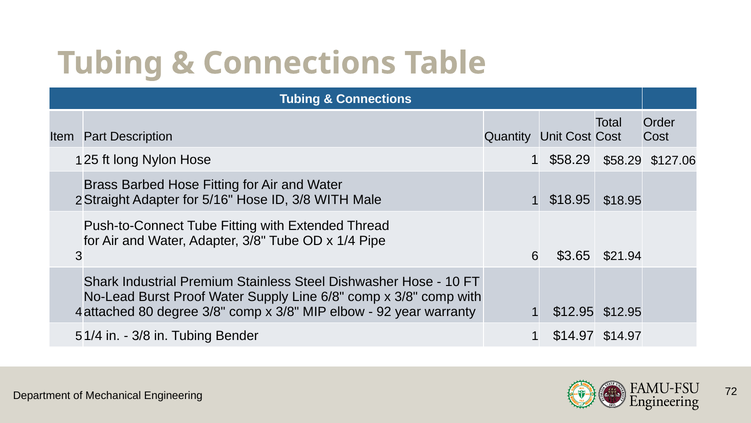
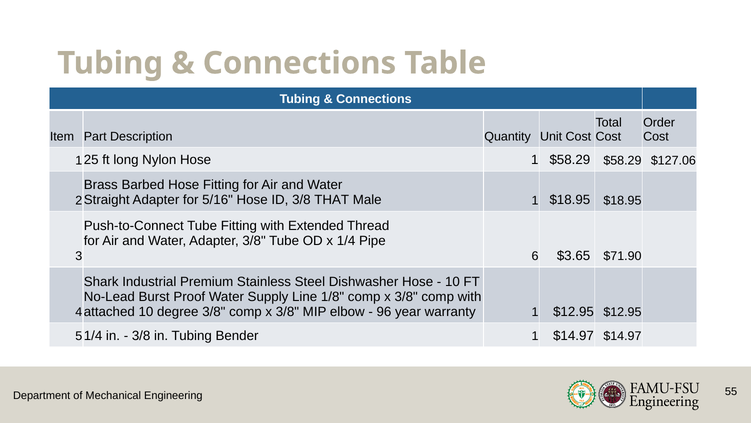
3/8 WITH: WITH -> THAT
$21.94: $21.94 -> $71.90
6/8: 6/8 -> 1/8
attached 80: 80 -> 10
92: 92 -> 96
72: 72 -> 55
